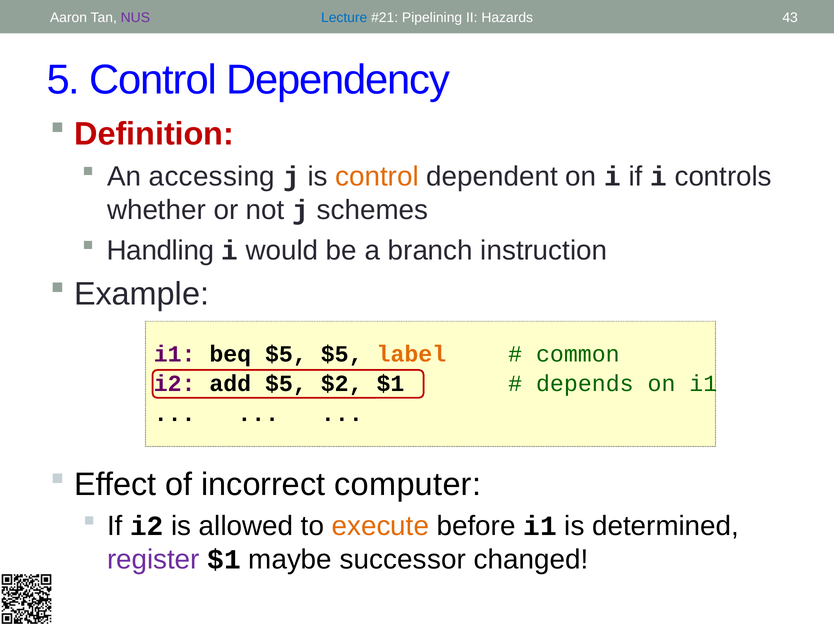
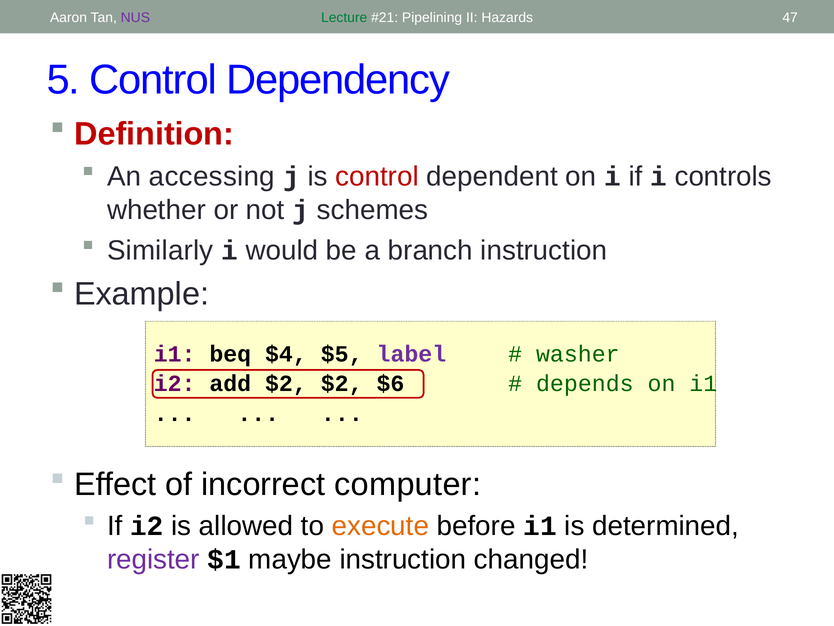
Lecture colour: blue -> green
43: 43 -> 47
control at (377, 177) colour: orange -> red
Handling: Handling -> Similarly
beq $5: $5 -> $4
label colour: orange -> purple
common: common -> washer
add $5: $5 -> $2
$2 $1: $1 -> $6
maybe successor: successor -> instruction
